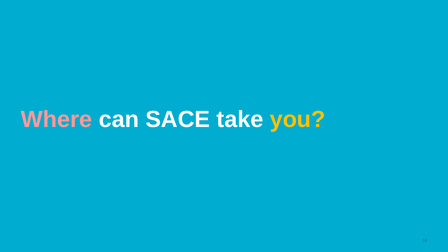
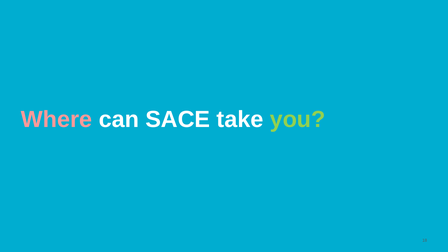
you colour: yellow -> light green
